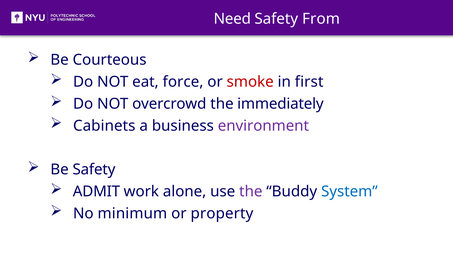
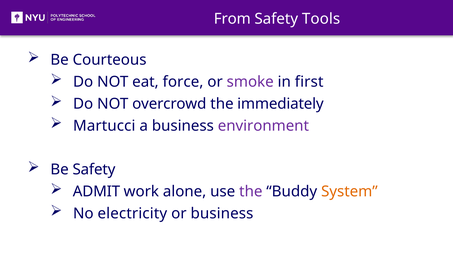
Need: Need -> From
From: From -> Tools
smoke colour: red -> purple
Cabinets: Cabinets -> Martucci
System colour: blue -> orange
minimum: minimum -> electricity
or property: property -> business
